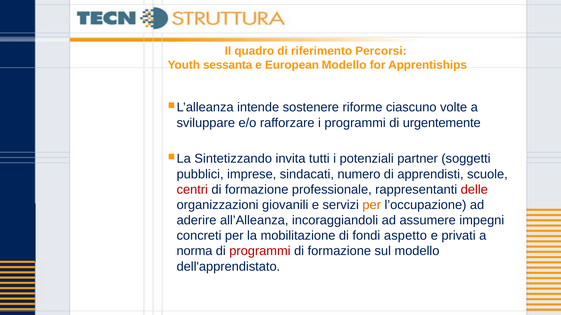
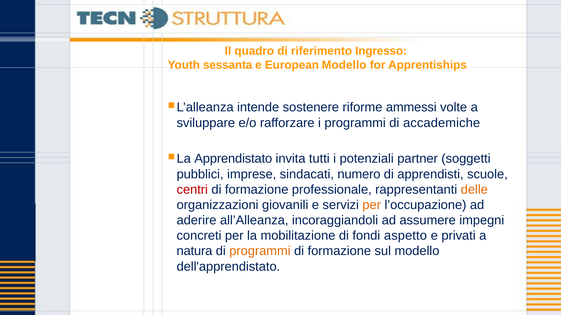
Percorsi: Percorsi -> Ingresso
ciascuno: ciascuno -> ammessi
urgentemente: urgentemente -> accademiche
Sintetizzando: Sintetizzando -> Apprendistato
delle colour: red -> orange
norma: norma -> natura
programmi at (260, 252) colour: red -> orange
